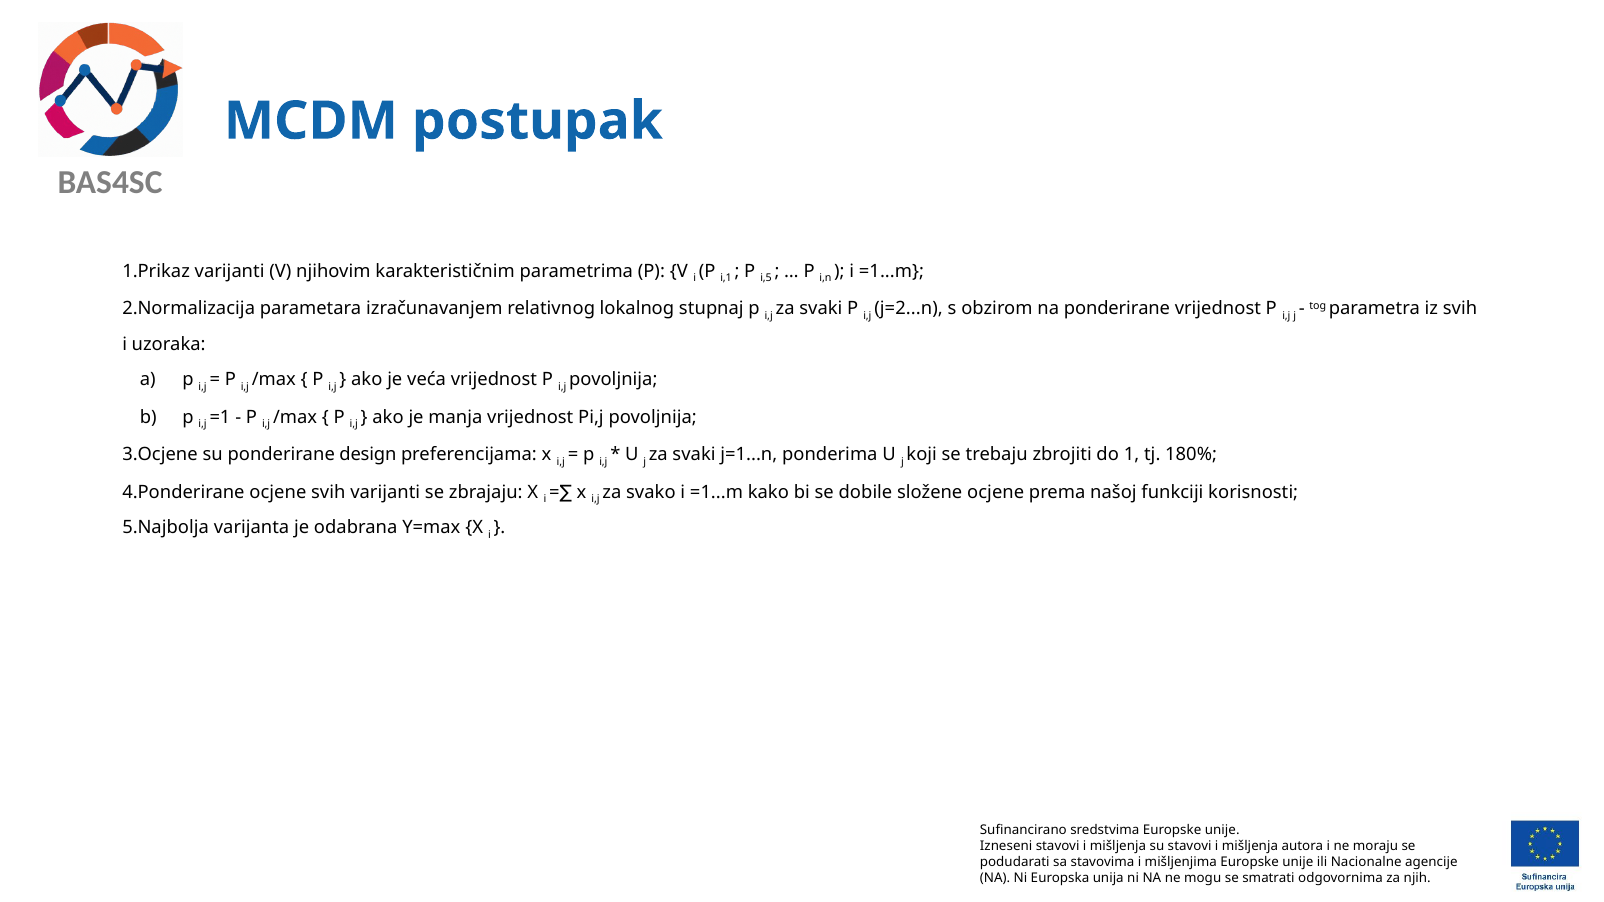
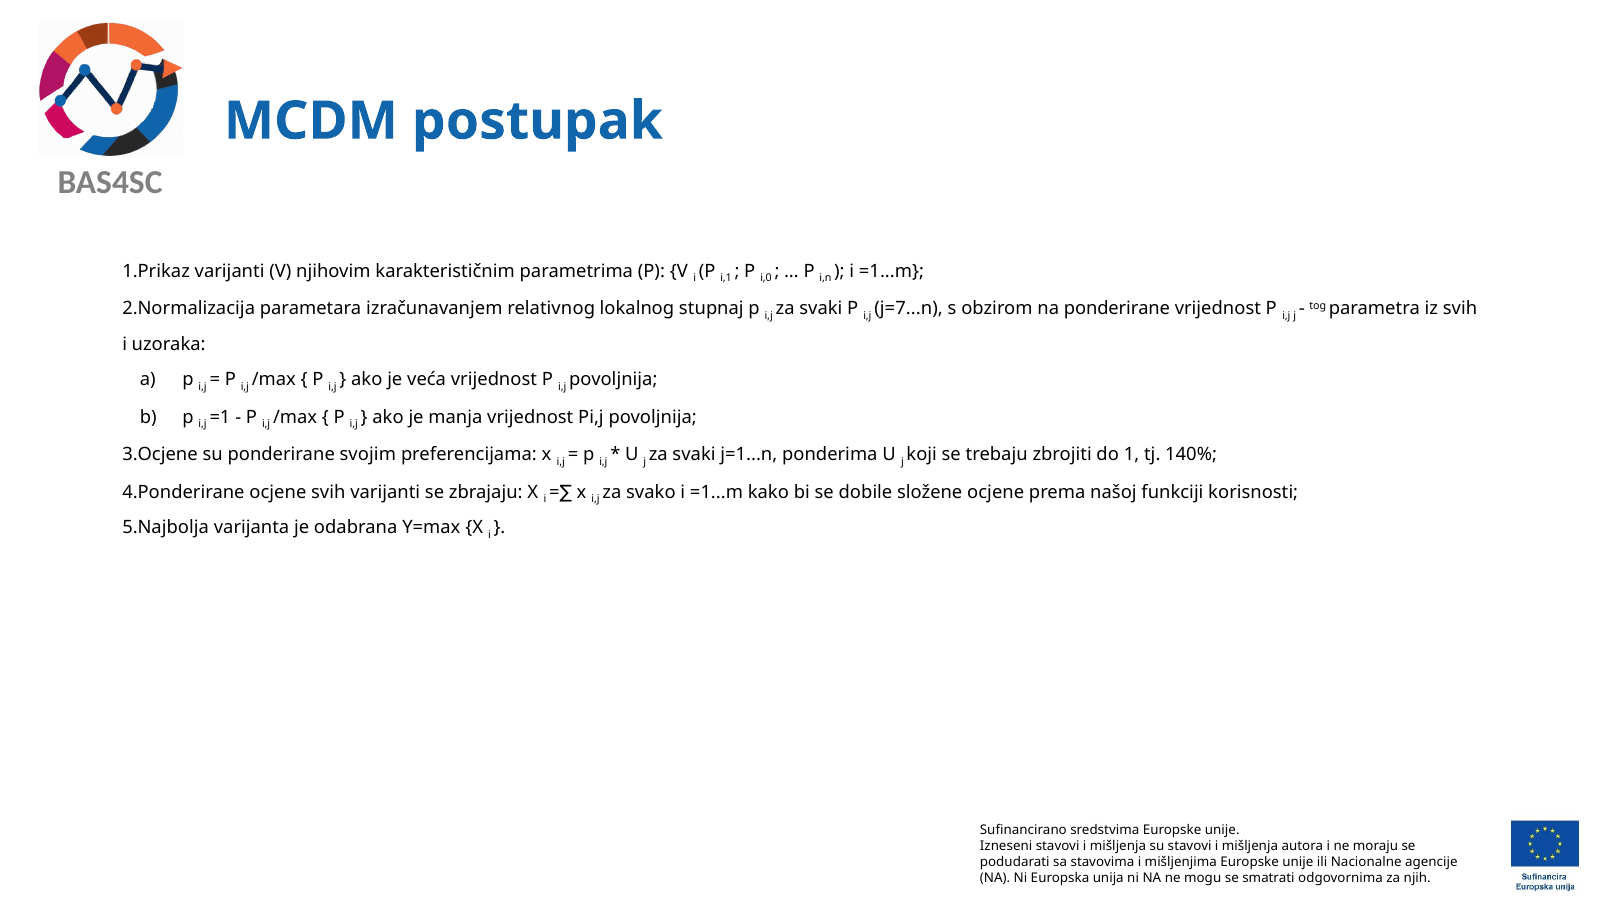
i,5: i,5 -> i,0
j=2...n: j=2...n -> j=7...n
design: design -> svojim
180%: 180% -> 140%
